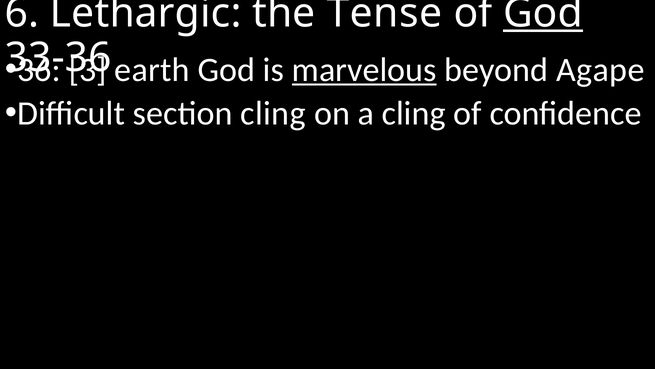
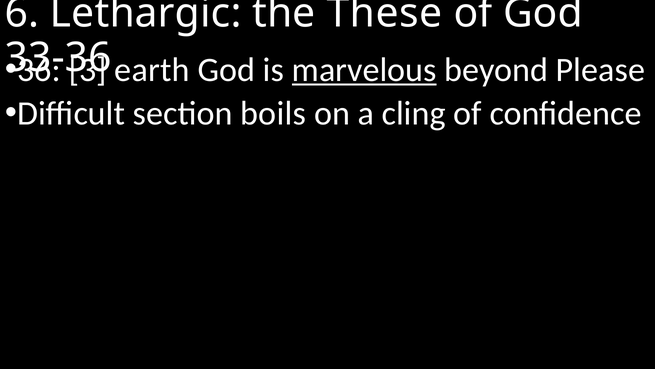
Tense: Tense -> These
God at (543, 13) underline: present -> none
Agape: Agape -> Please
section cling: cling -> boils
